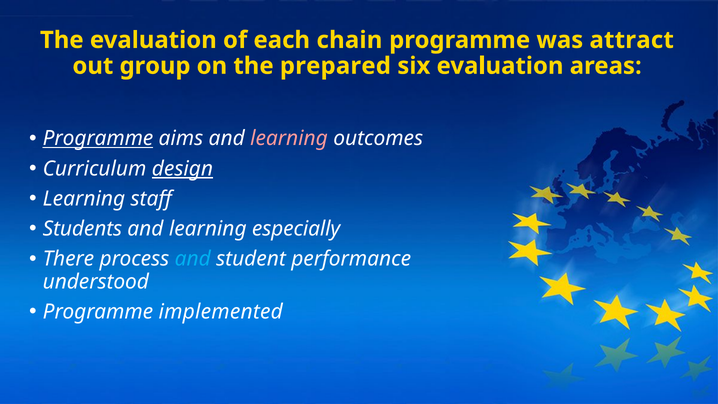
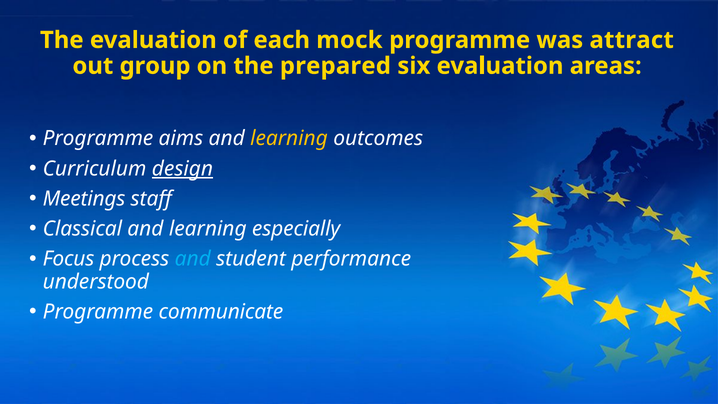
chain: chain -> mock
Programme at (98, 138) underline: present -> none
learning at (289, 138) colour: pink -> yellow
Learning at (84, 199): Learning -> Meetings
Students: Students -> Classical
There: There -> Focus
implemented: implemented -> communicate
